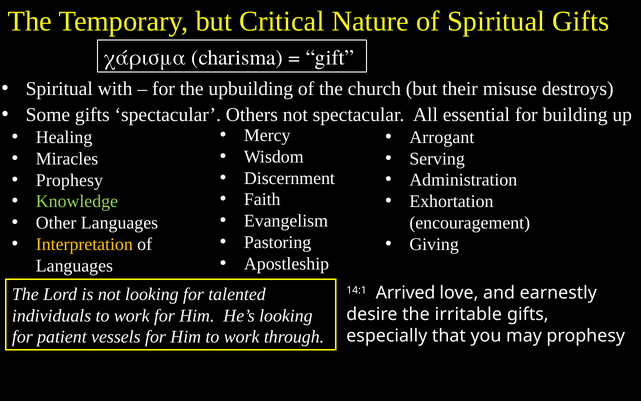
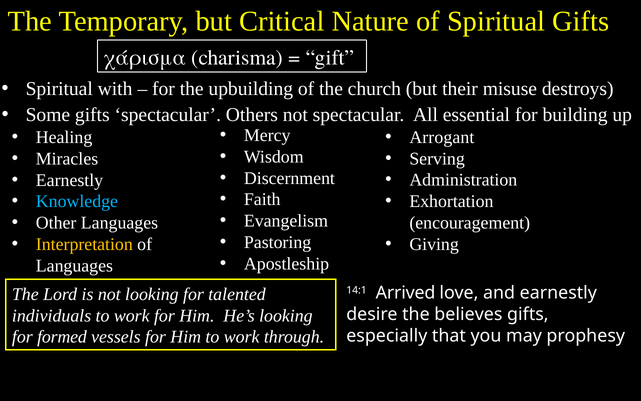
Prophesy at (69, 180): Prophesy -> Earnestly
Knowledge colour: light green -> light blue
irritable: irritable -> believes
patient: patient -> formed
